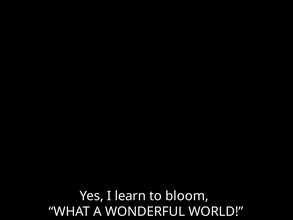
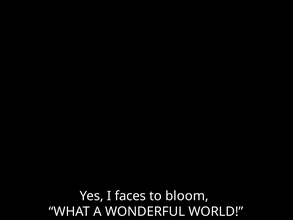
learn: learn -> faces
